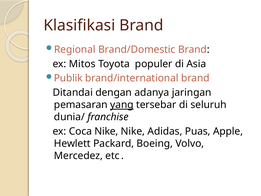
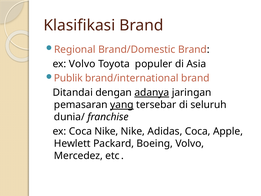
ex Mitos: Mitos -> Volvo
adanya underline: none -> present
Adidas Puas: Puas -> Coca
